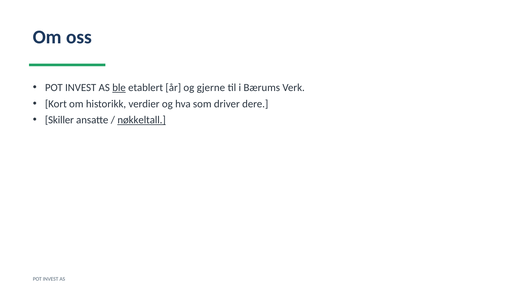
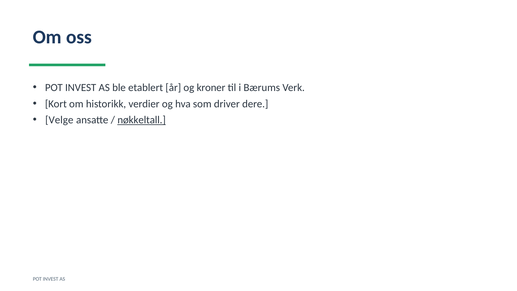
ble underline: present -> none
gjerne: gjerne -> kroner
Skiller: Skiller -> Velge
